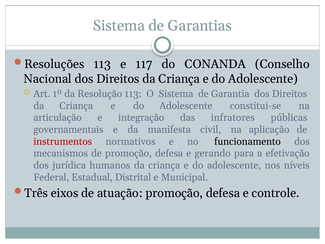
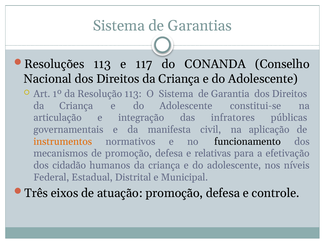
instrumentos colour: red -> orange
gerando: gerando -> relativas
jurídica: jurídica -> cidadão
